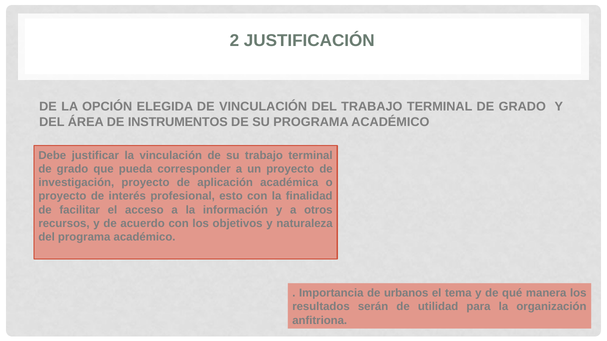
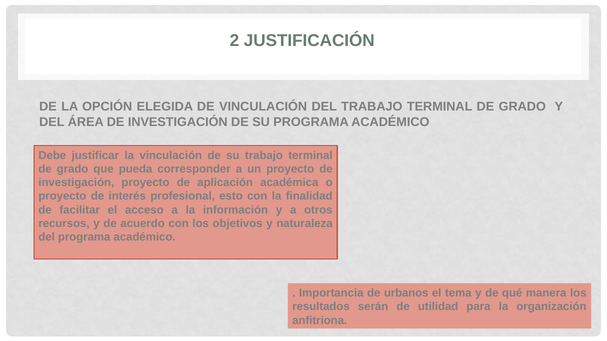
ÁREA DE INSTRUMENTOS: INSTRUMENTOS -> INVESTIGACIÓN
